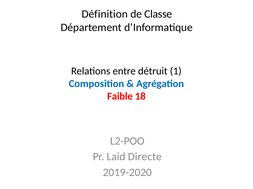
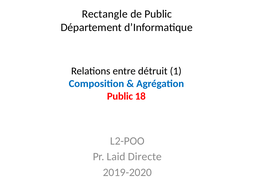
Définition: Définition -> Rectangle
de Classe: Classe -> Public
Faible at (120, 97): Faible -> Public
